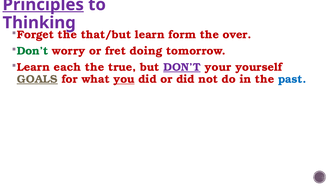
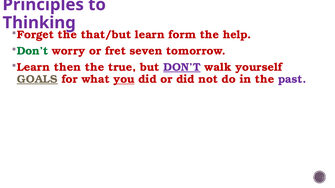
Principles underline: present -> none
over: over -> help
doing: doing -> seven
each: each -> then
your: your -> walk
past colour: blue -> purple
